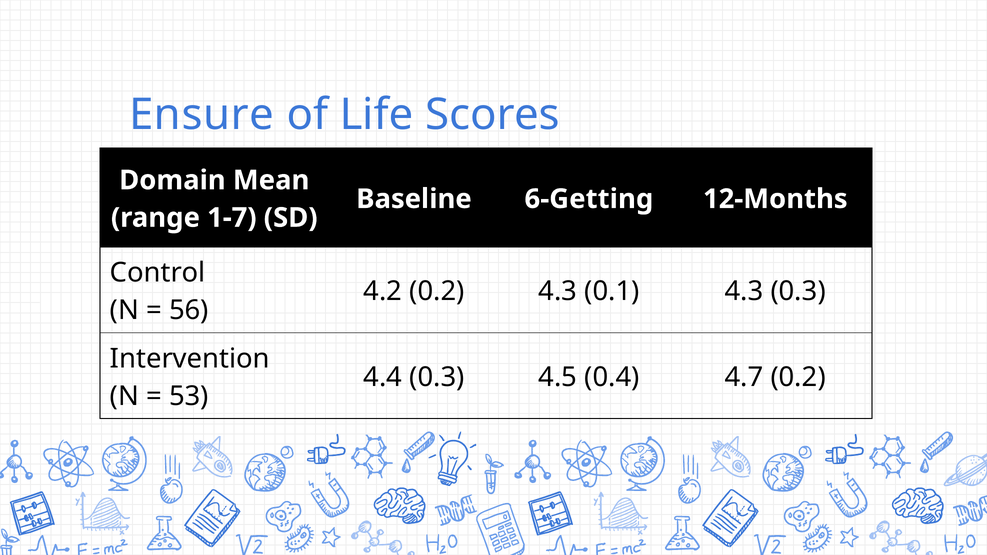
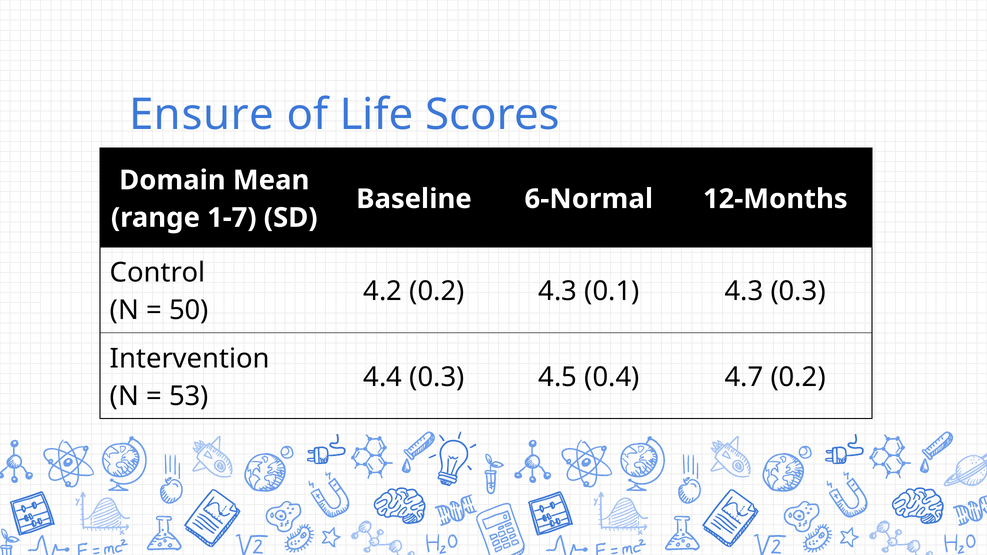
6-Getting: 6-Getting -> 6-Normal
56: 56 -> 50
